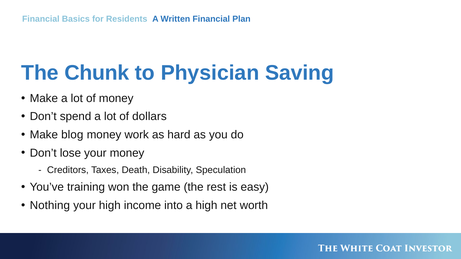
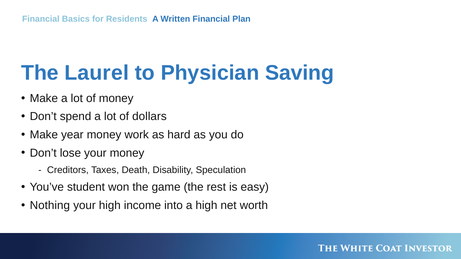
Chunk: Chunk -> Laurel
blog: blog -> year
training: training -> student
